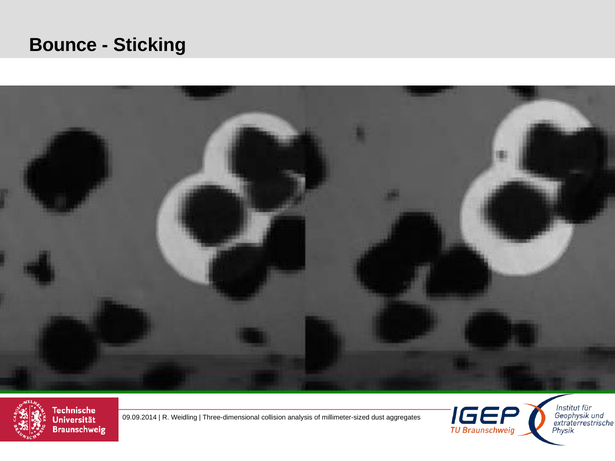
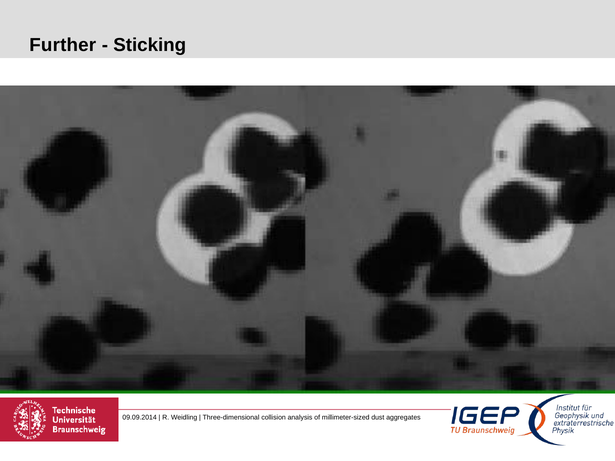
Bounce: Bounce -> Further
